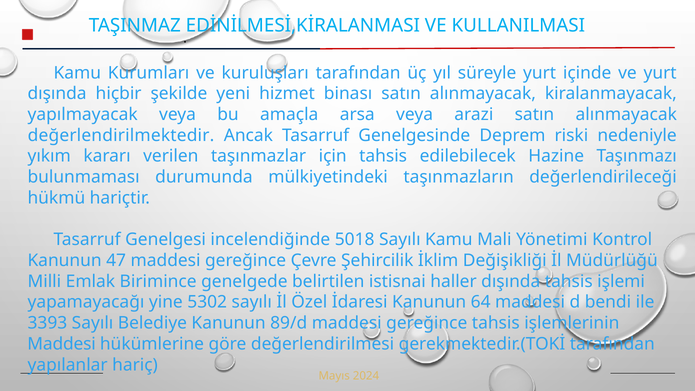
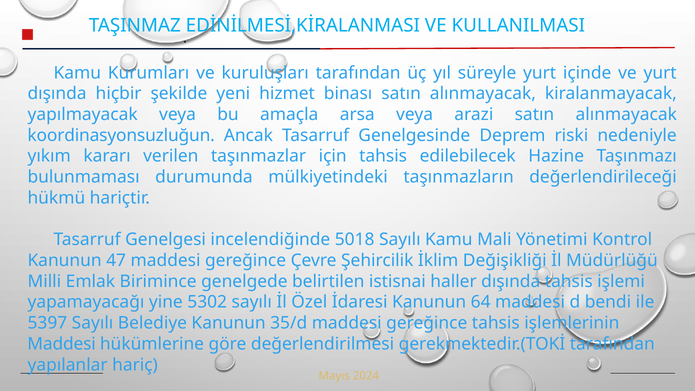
değerlendirilmektedir: değerlendirilmektedir -> koordinasyonsuzluğun
3393: 3393 -> 5397
89/d: 89/d -> 35/d
